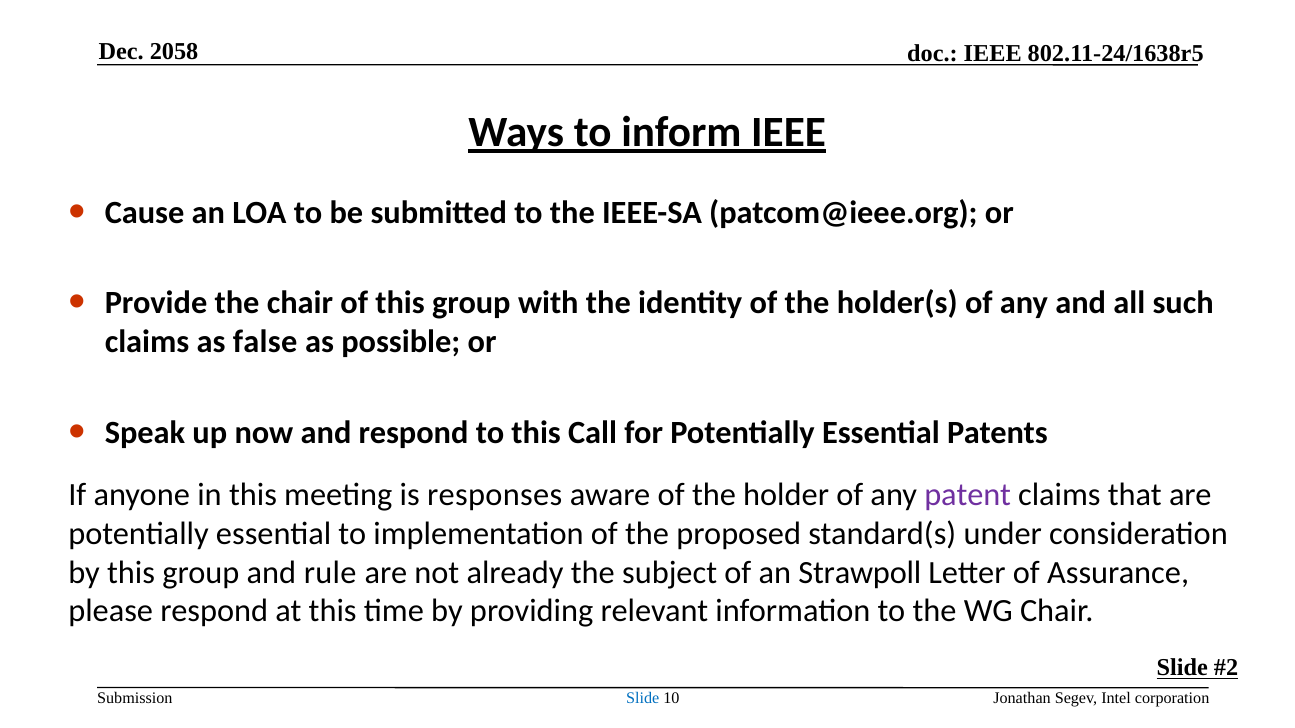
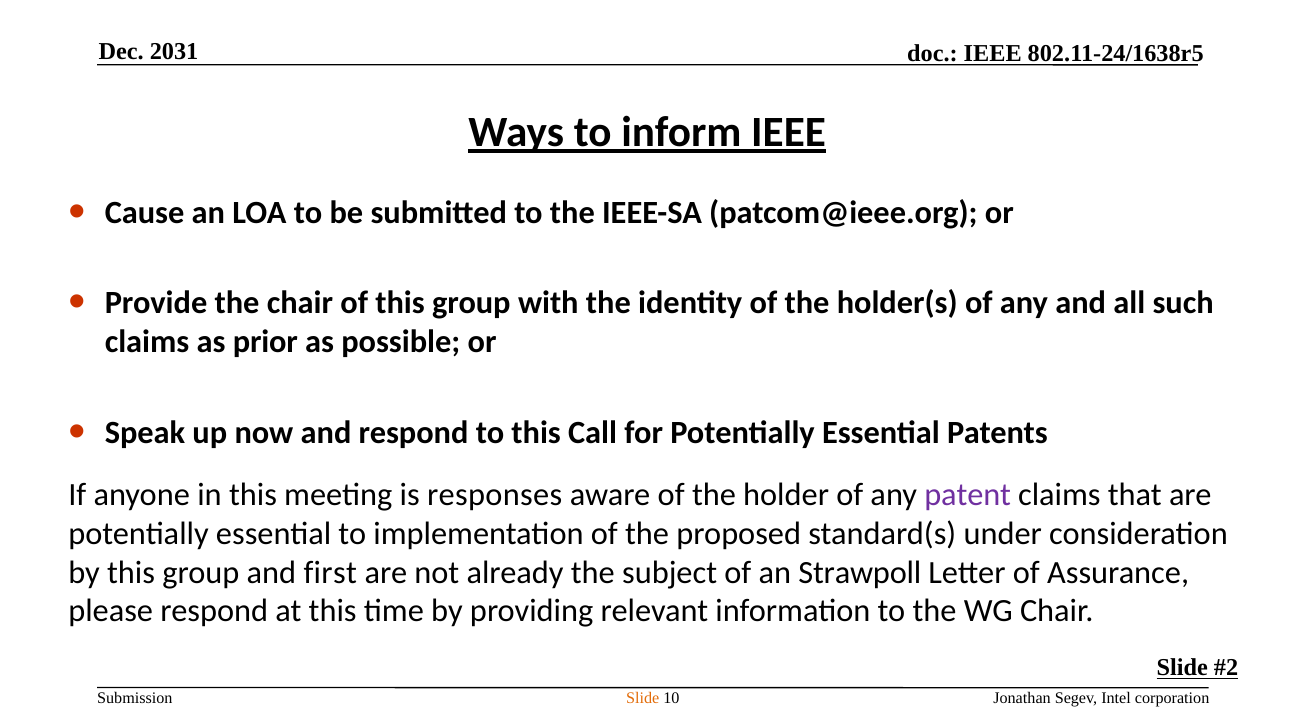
2058: 2058 -> 2031
false: false -> prior
rule: rule -> first
Slide at (643, 699) colour: blue -> orange
